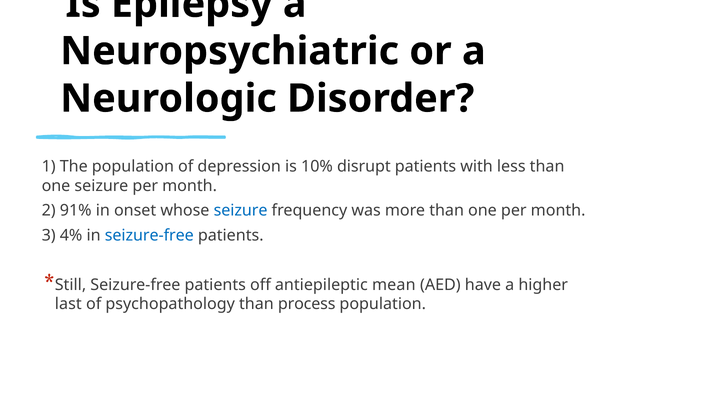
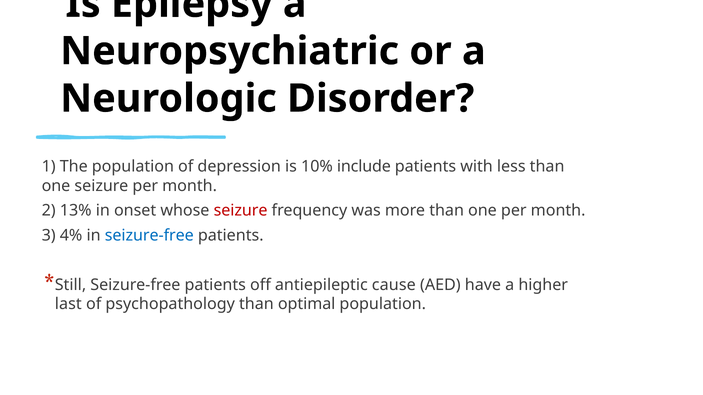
disrupt: disrupt -> include
91%: 91% -> 13%
seizure at (241, 211) colour: blue -> red
mean: mean -> cause
process: process -> optimal
